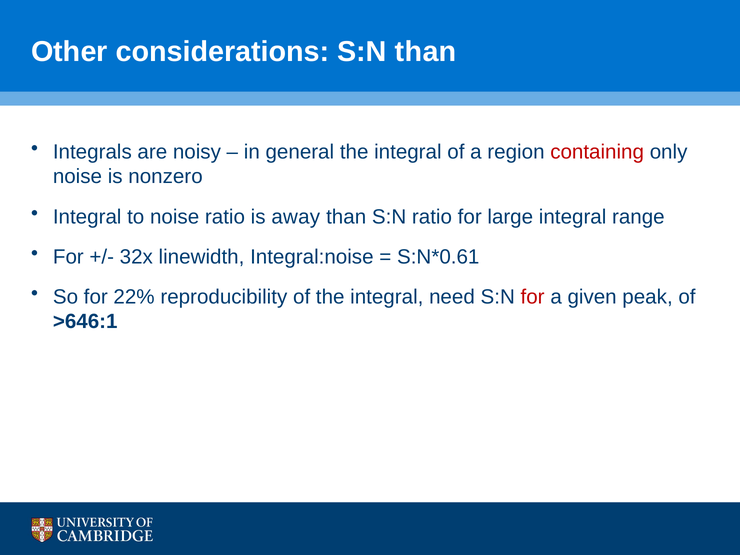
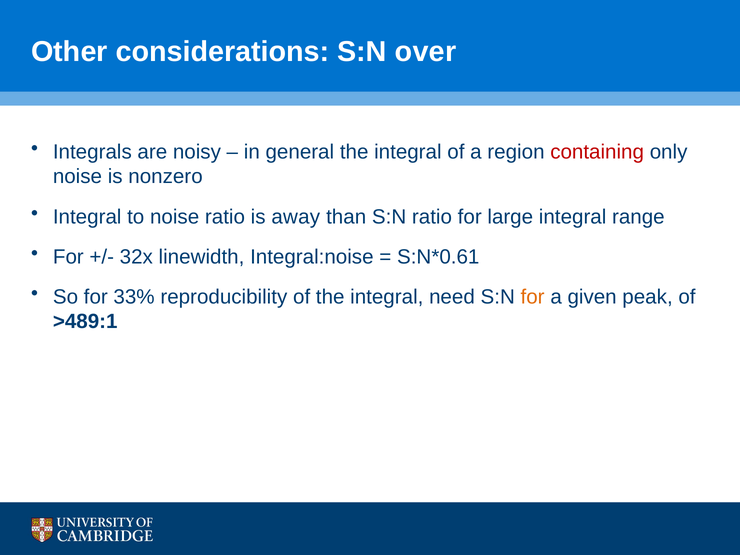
S:N than: than -> over
22%: 22% -> 33%
for at (533, 297) colour: red -> orange
>646:1: >646:1 -> >489:1
